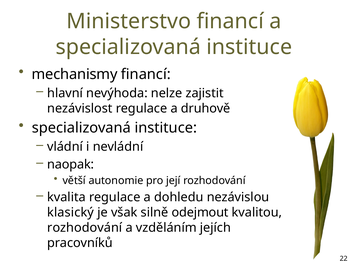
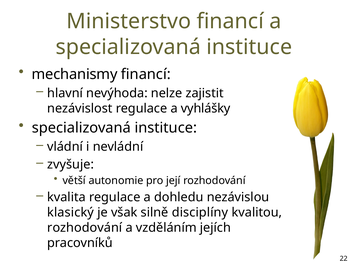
druhově: druhově -> vyhlášky
naopak: naopak -> zvyšuje
odejmout: odejmout -> disciplíny
